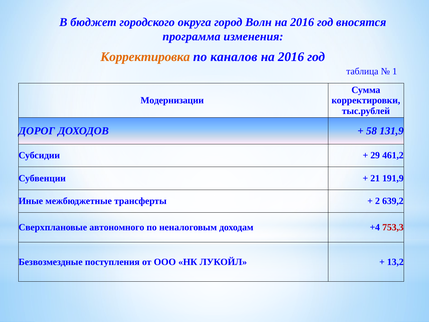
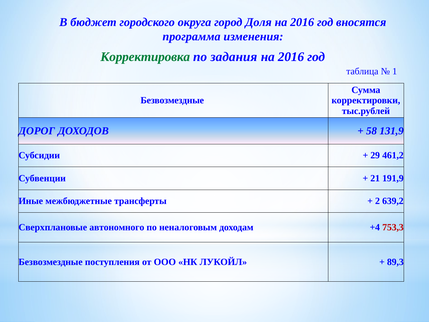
Волн: Волн -> Доля
Корректировка colour: orange -> green
каналов: каналов -> задания
Модернизации at (172, 100): Модернизации -> Безвозмездные
13,2: 13,2 -> 89,3
